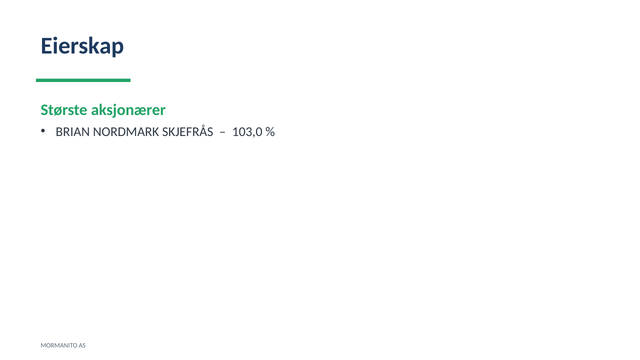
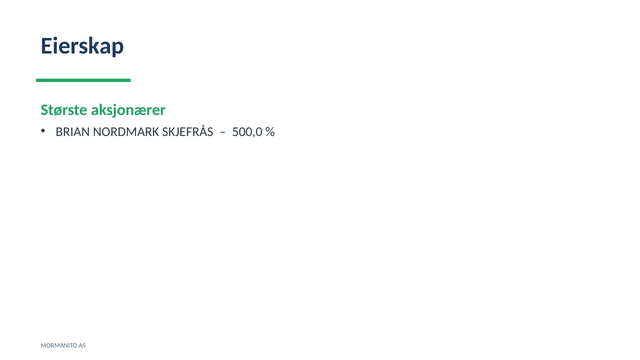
103,0: 103,0 -> 500,0
